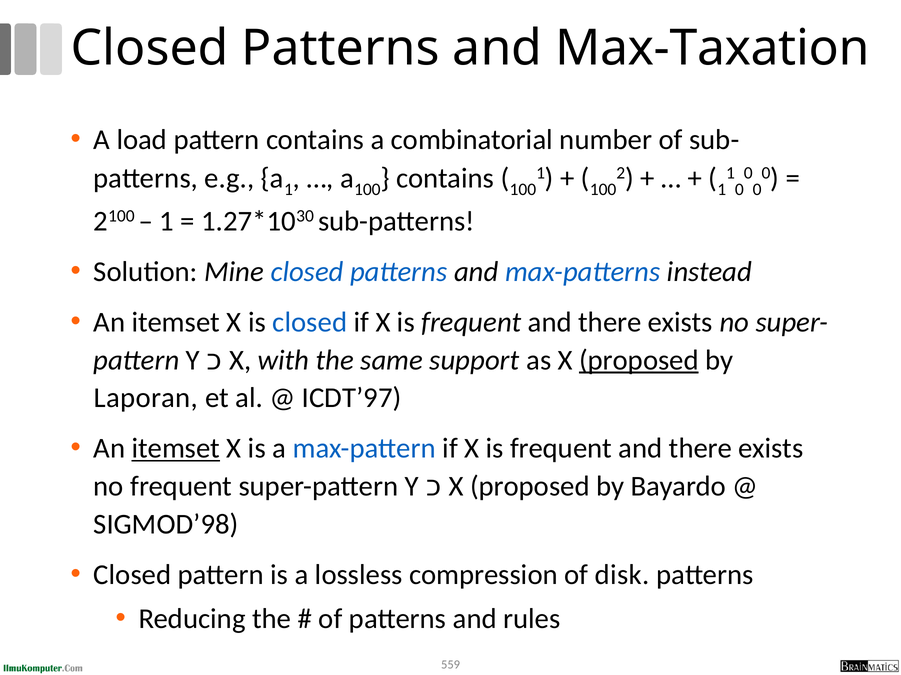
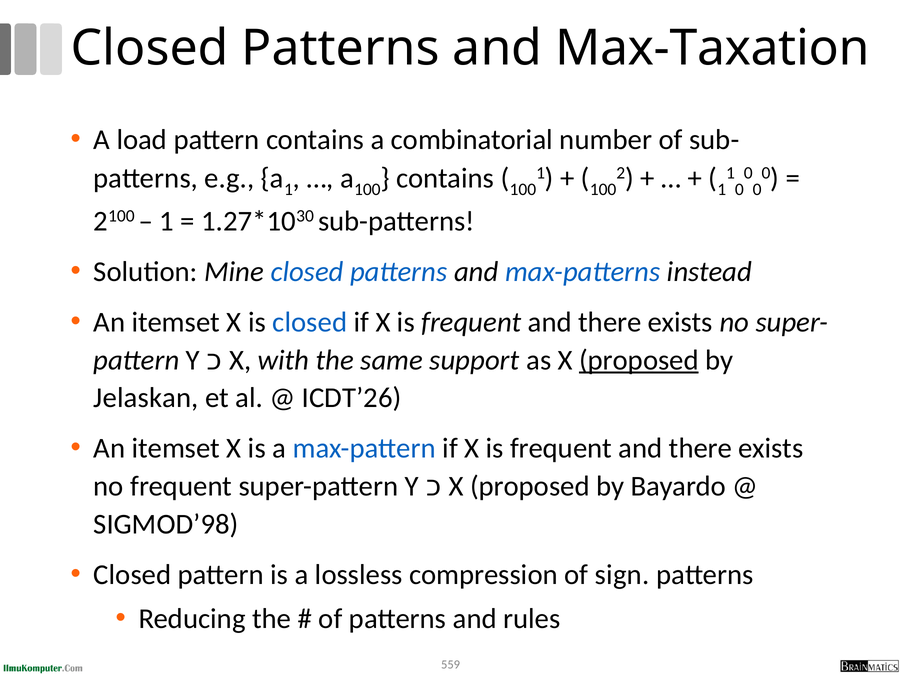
Laporan: Laporan -> Jelaskan
ICDT’97: ICDT’97 -> ICDT’26
itemset at (176, 449) underline: present -> none
disk: disk -> sign
